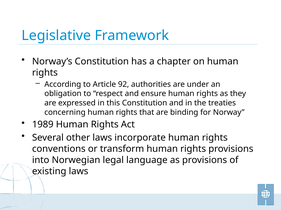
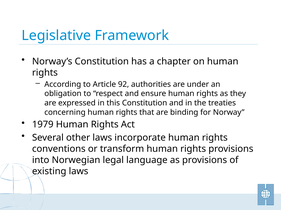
1989: 1989 -> 1979
